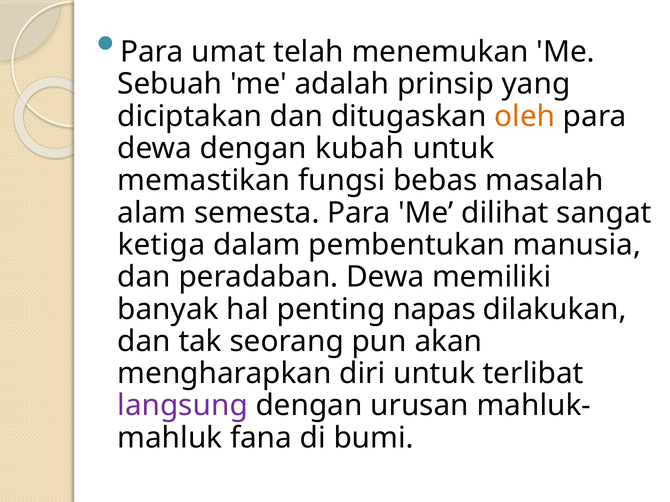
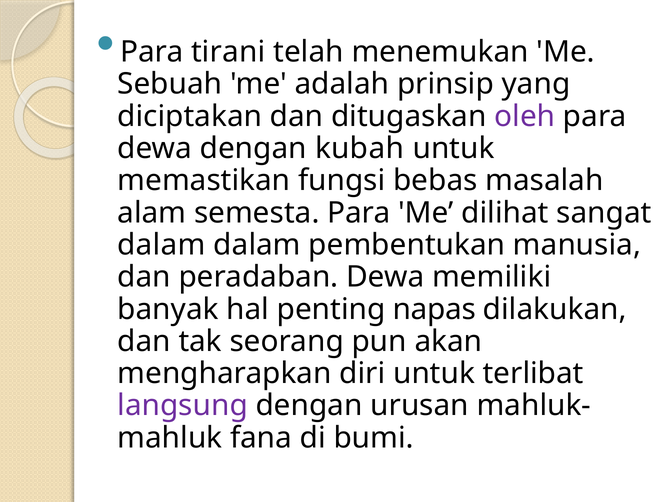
umat: umat -> tirani
oleh colour: orange -> purple
ketiga at (161, 245): ketiga -> dalam
